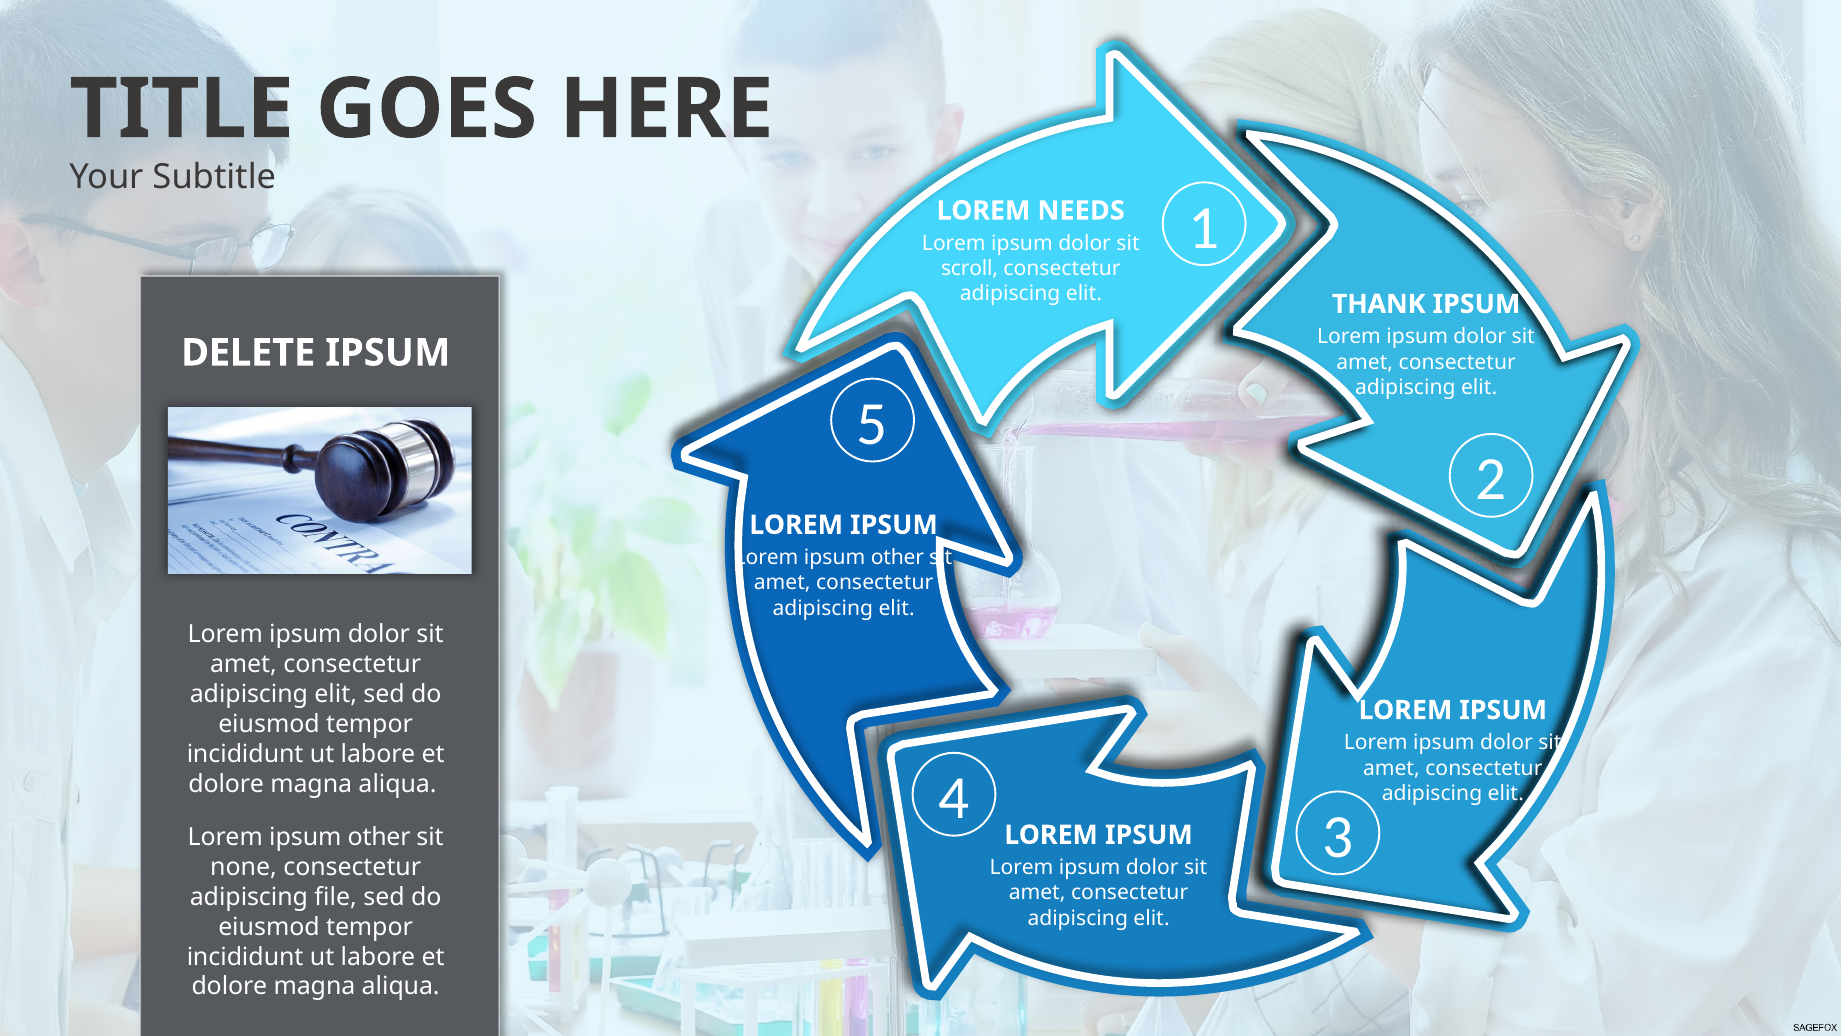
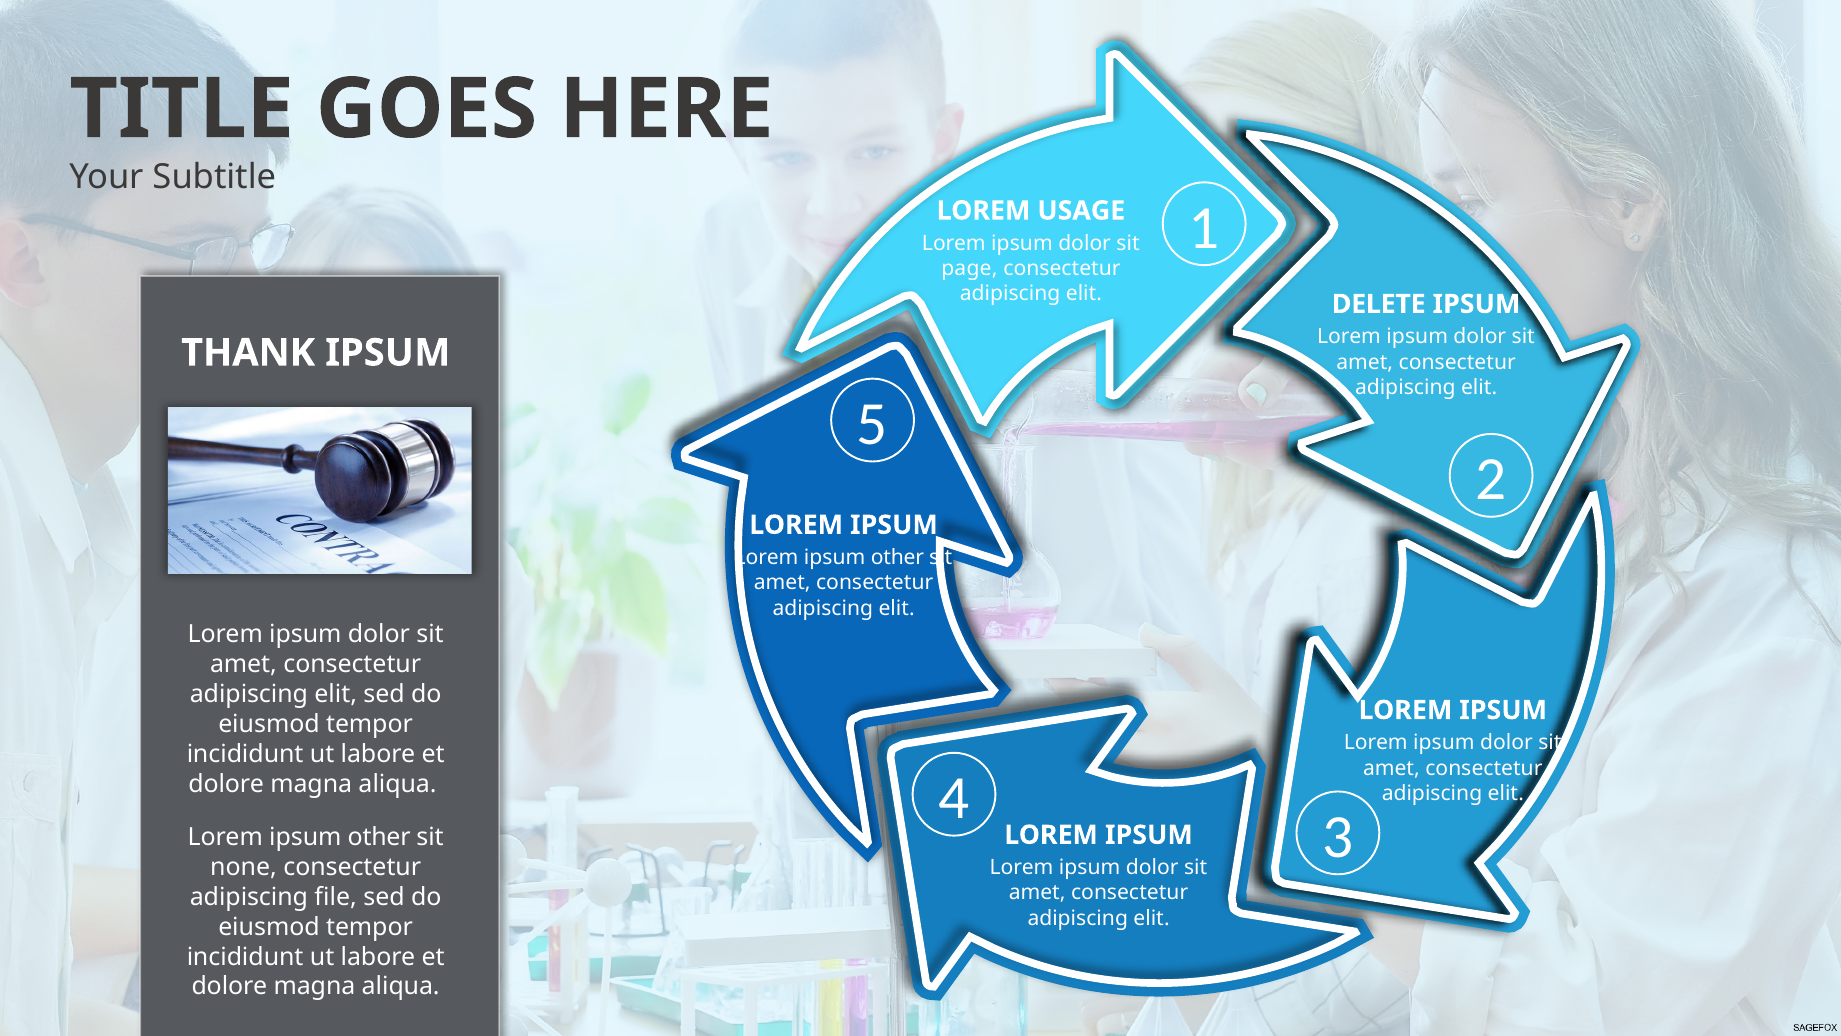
NEEDS: NEEDS -> USAGE
scroll: scroll -> page
THANK: THANK -> DELETE
DELETE: DELETE -> THANK
